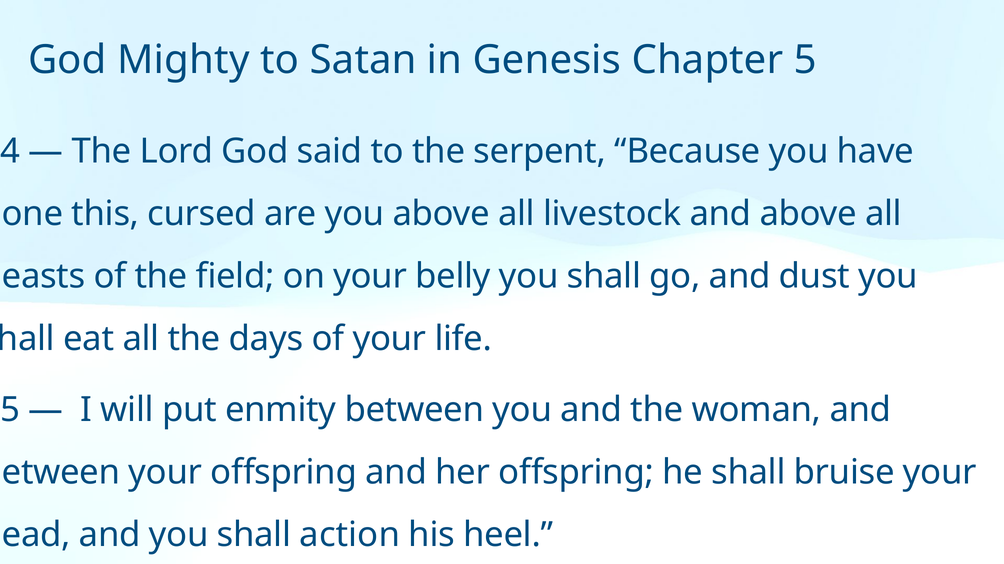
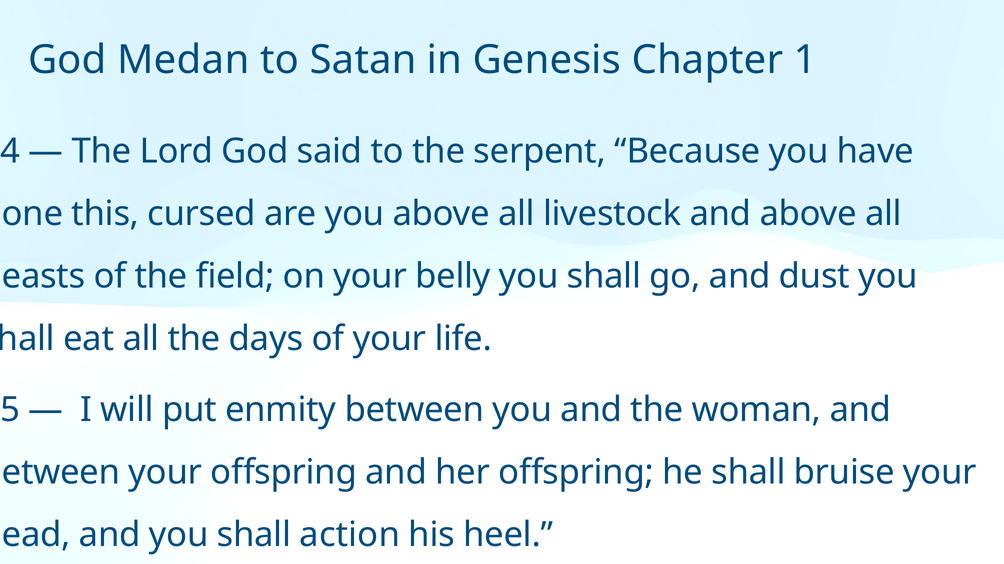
Mighty: Mighty -> Medan
5: 5 -> 1
